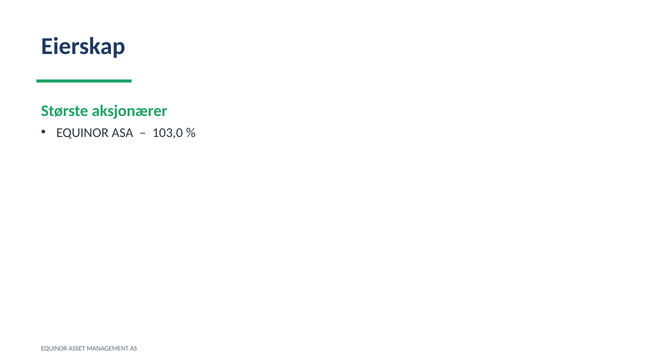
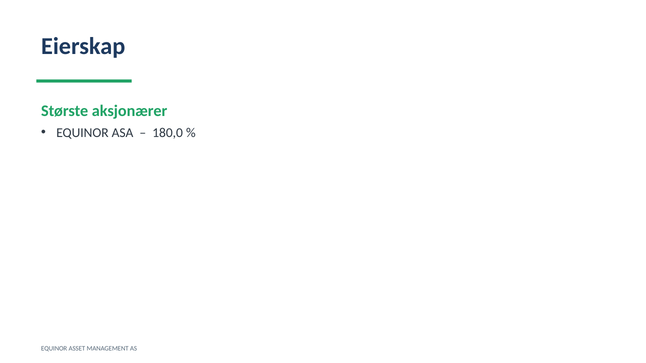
103,0: 103,0 -> 180,0
